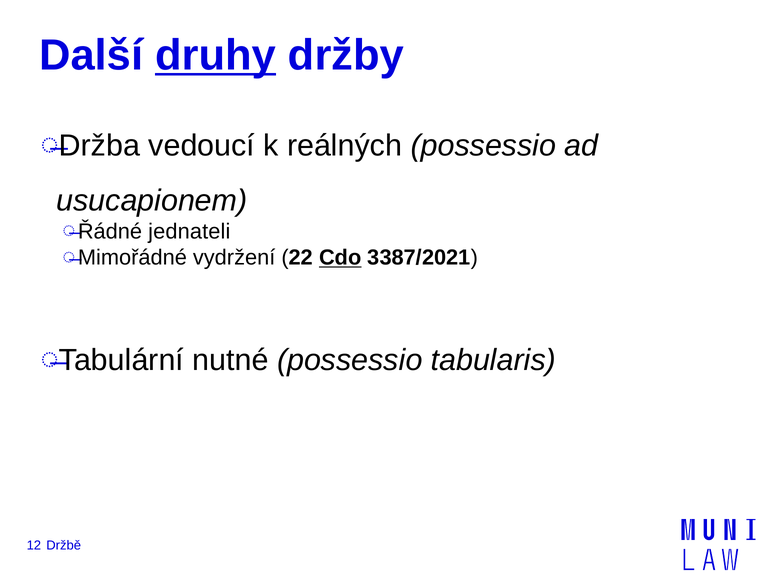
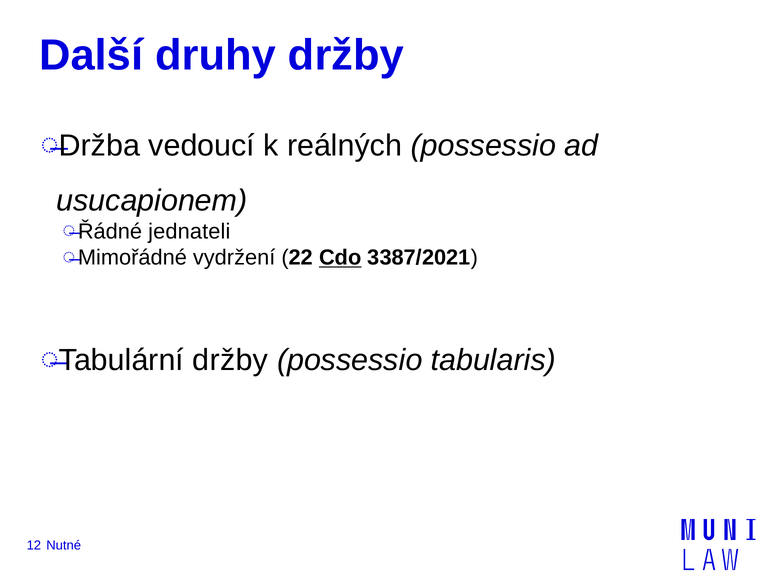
druhy underline: present -> none
Tabulární nutné: nutné -> držby
Držbě: Držbě -> Nutné
